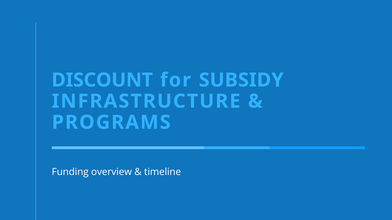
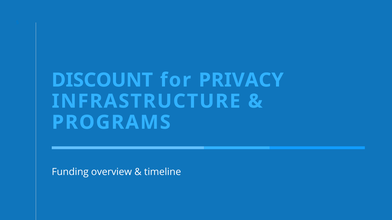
SUBSIDY: SUBSIDY -> PRIVACY
